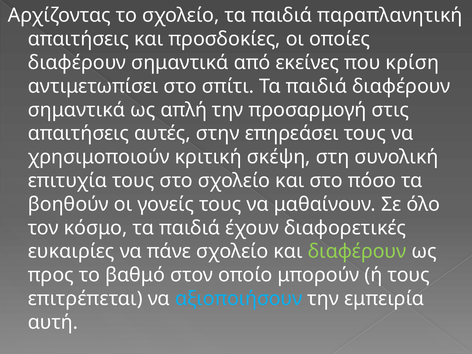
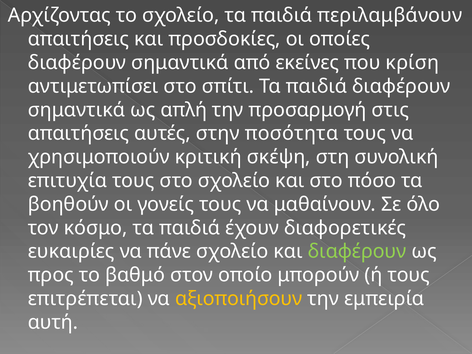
παραπλανητική: παραπλανητική -> περιλαμβάνουν
επηρεάσει: επηρεάσει -> ποσότητα
αξιοποιήσουν colour: light blue -> yellow
